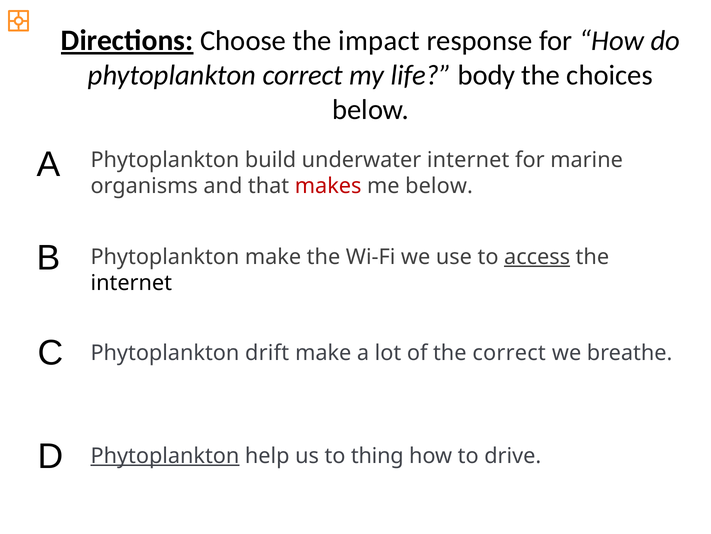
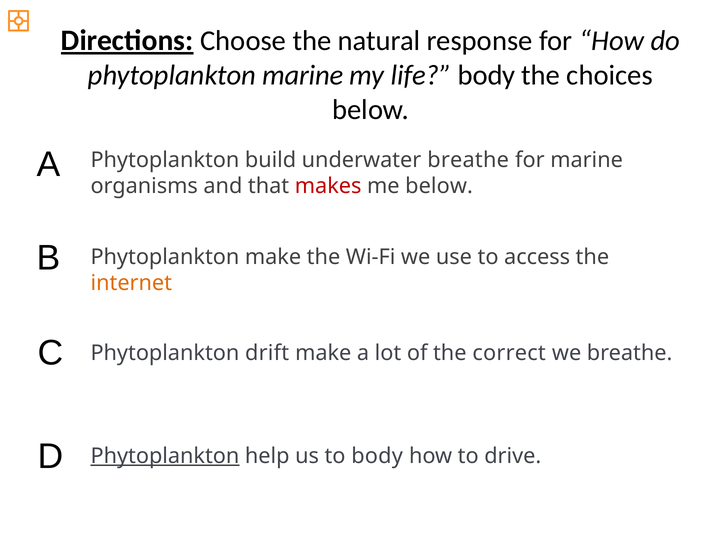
impact: impact -> natural
phytoplankton correct: correct -> marine
underwater internet: internet -> breathe
access underline: present -> none
internet at (131, 283) colour: black -> orange
to thing: thing -> body
